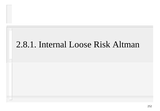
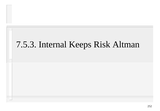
2.8.1: 2.8.1 -> 7.5.3
Loose: Loose -> Keeps
